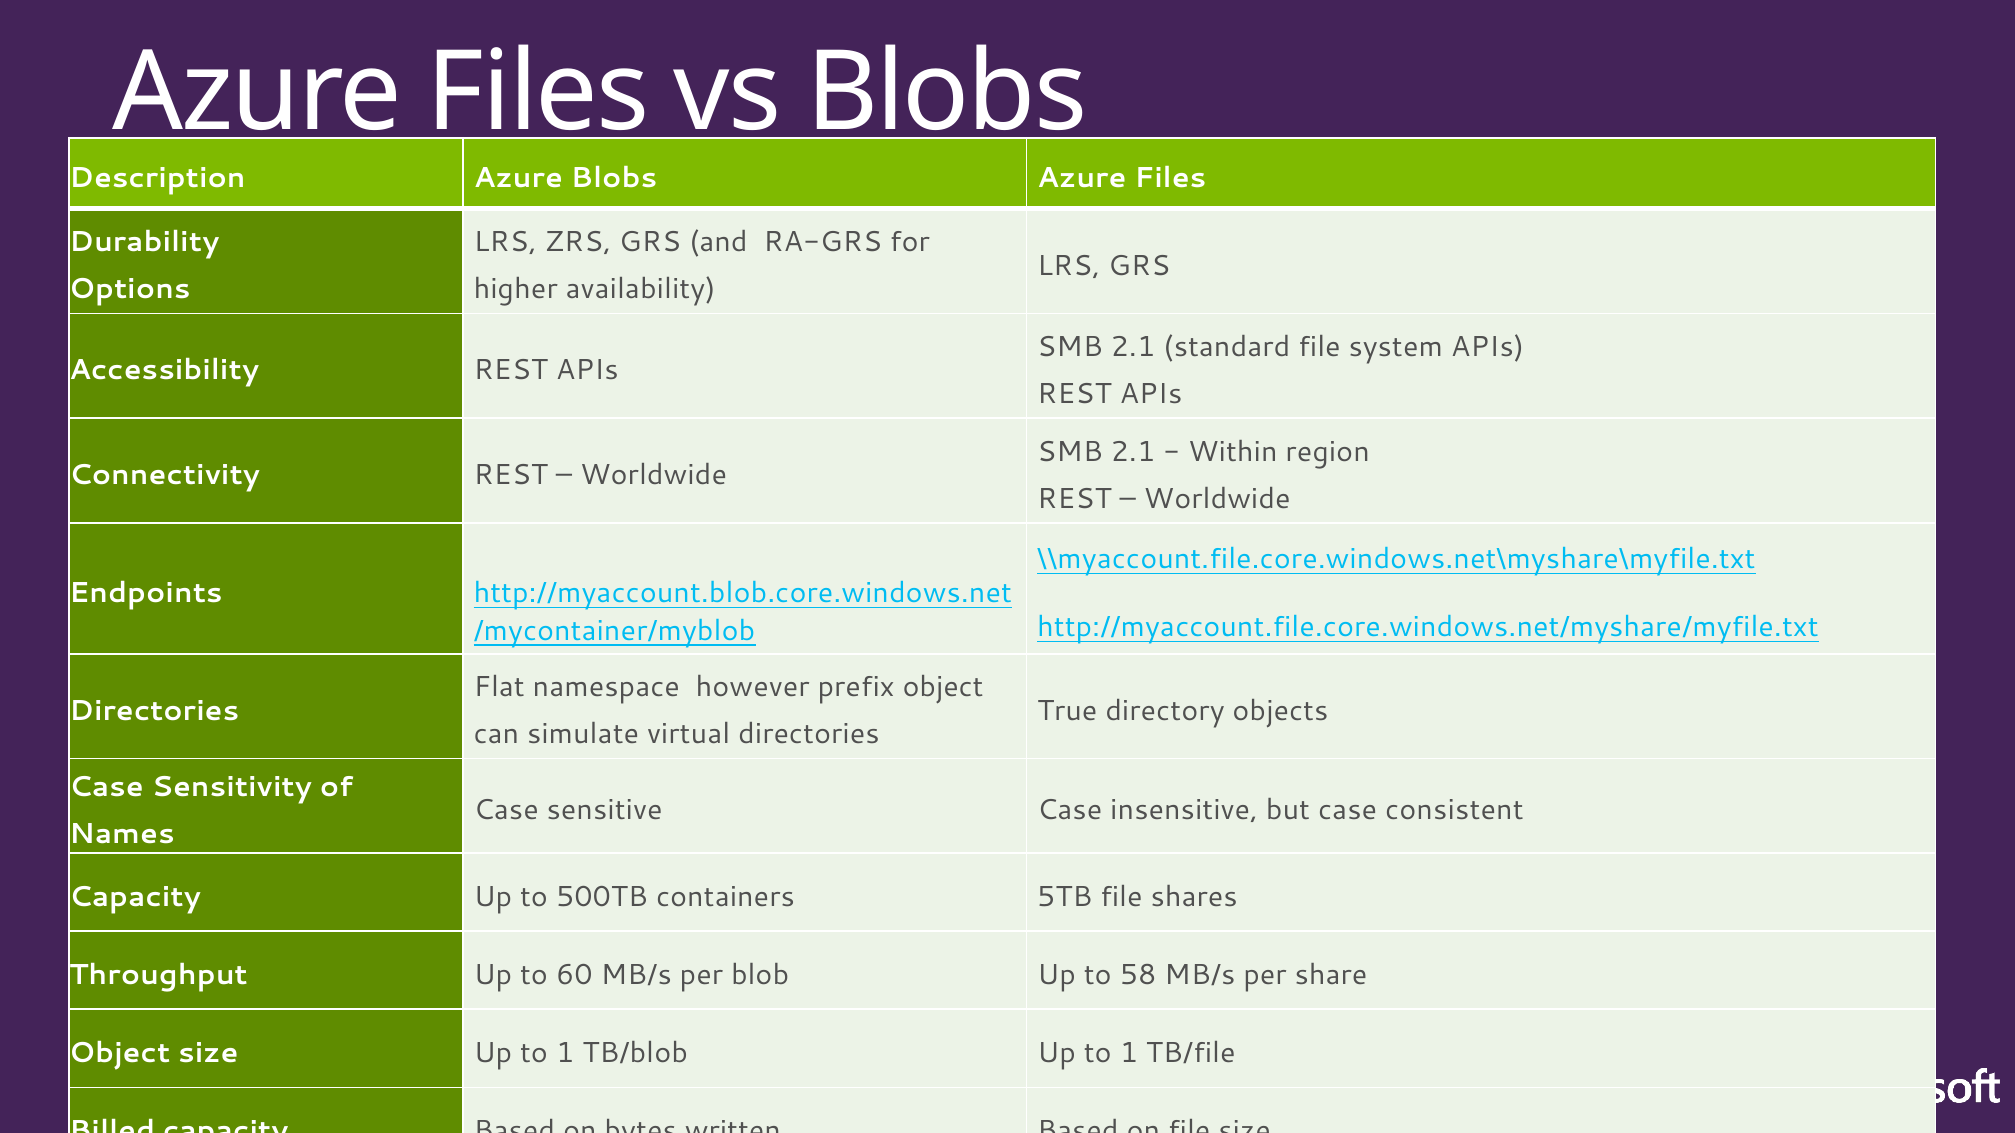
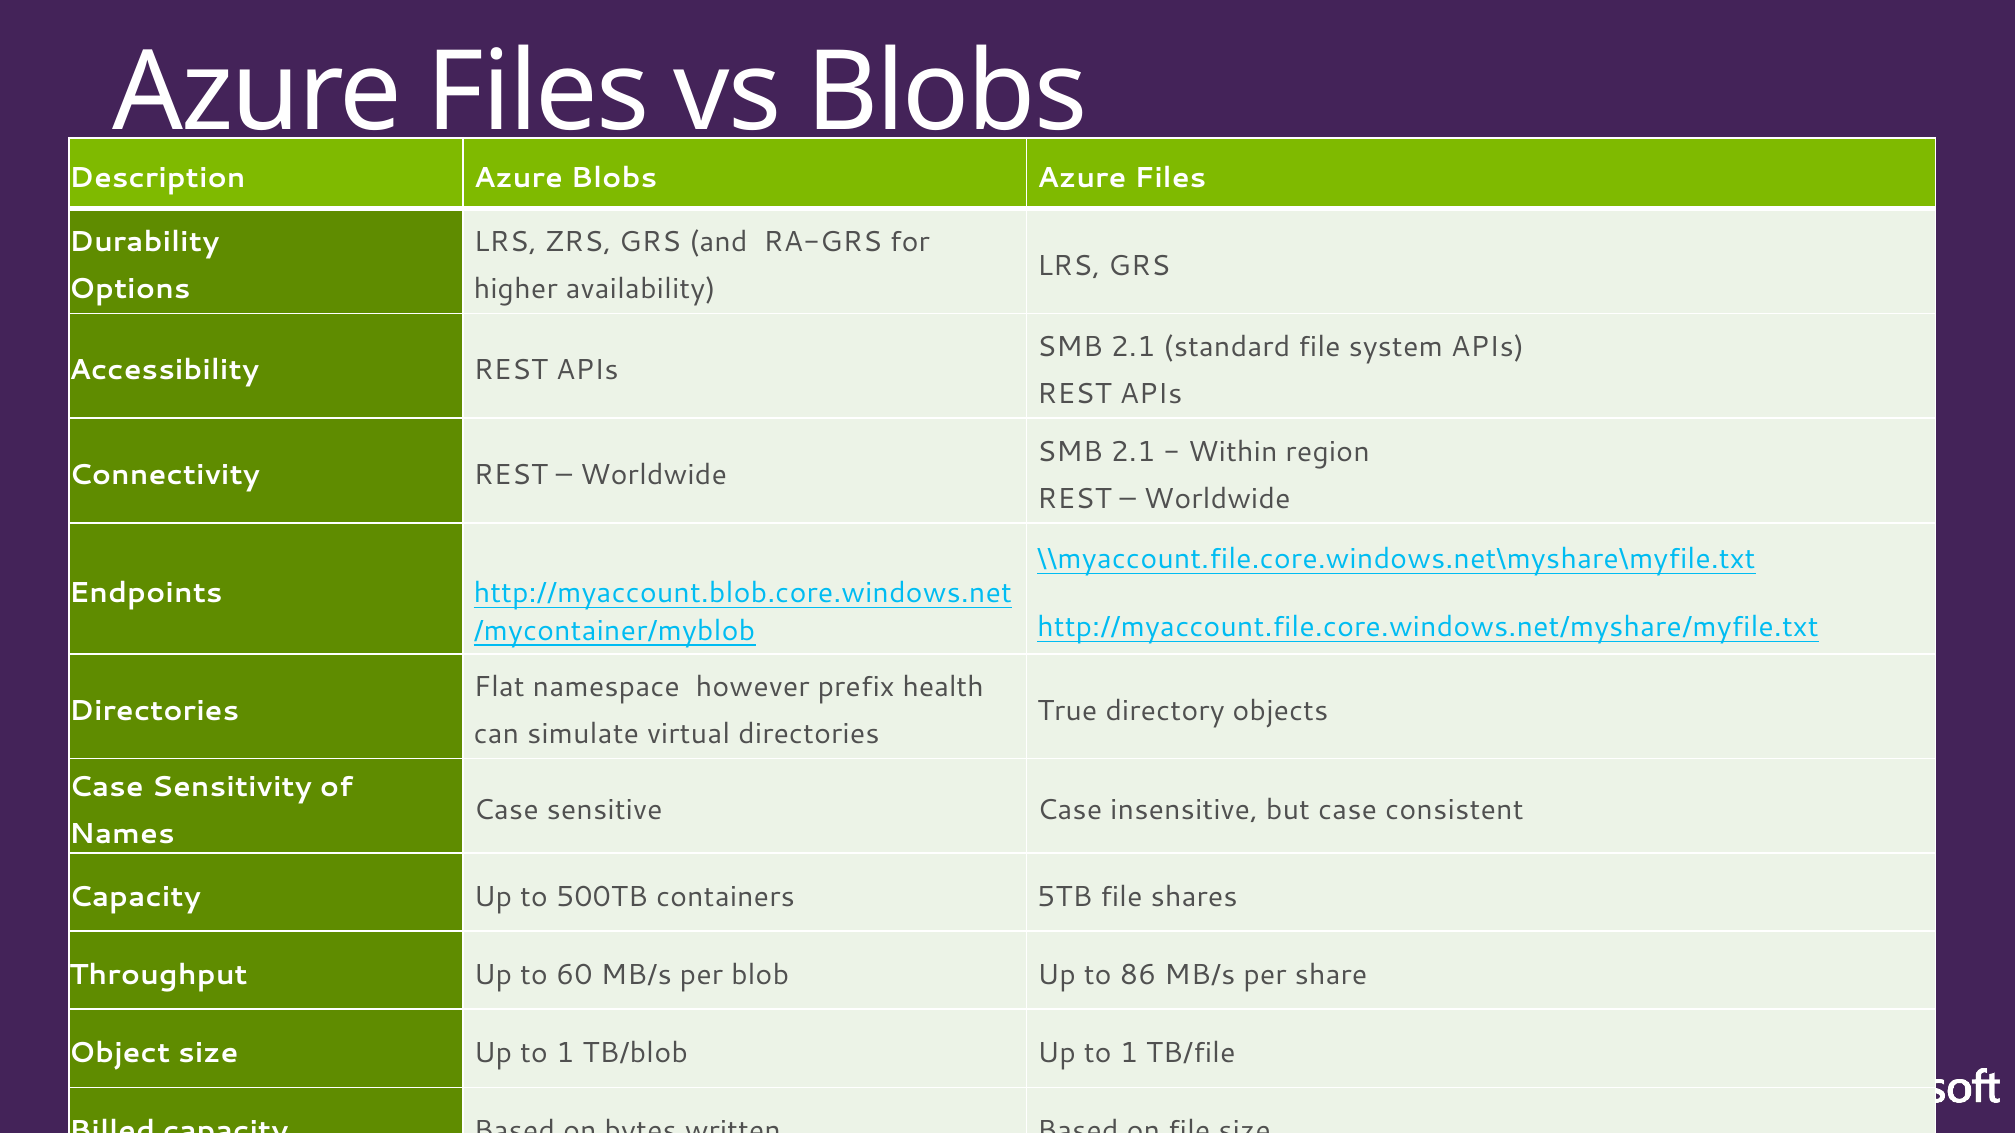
prefix object: object -> health
58: 58 -> 86
